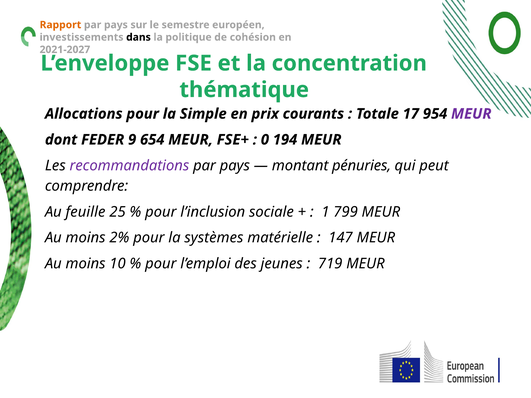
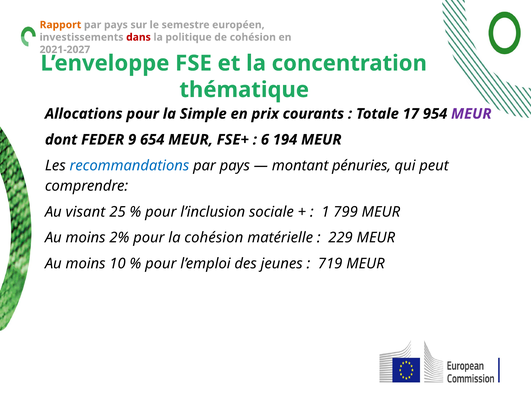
dans colour: black -> red
0: 0 -> 6
recommandations colour: purple -> blue
feuille: feuille -> visant
la systèmes: systèmes -> cohésion
147: 147 -> 229
